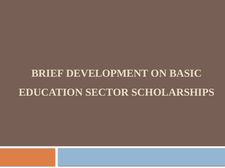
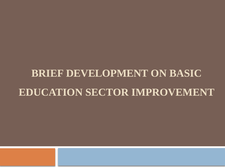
SCHOLARSHIPS: SCHOLARSHIPS -> IMPROVEMENT
